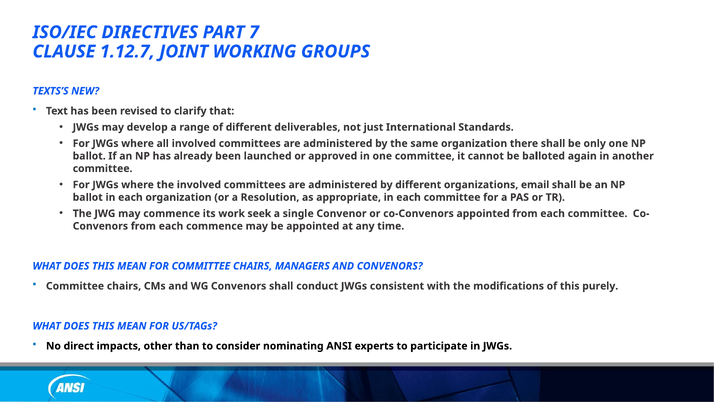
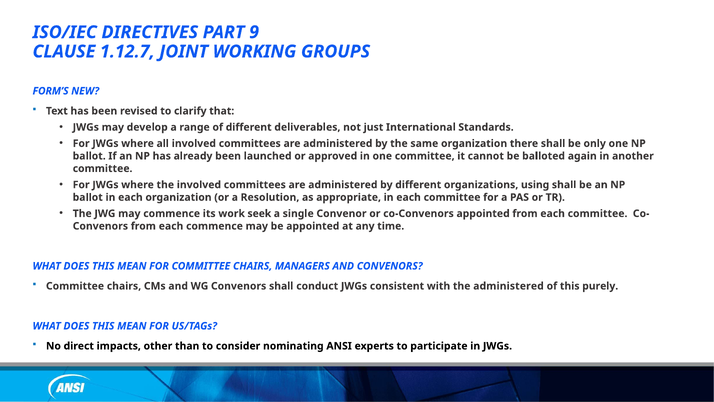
7: 7 -> 9
TEXTS’S: TEXTS’S -> FORM’S
email: email -> using
the modifications: modifications -> administered
